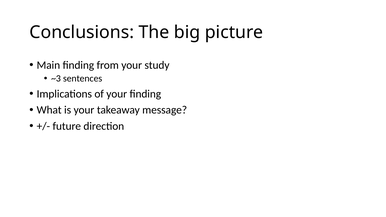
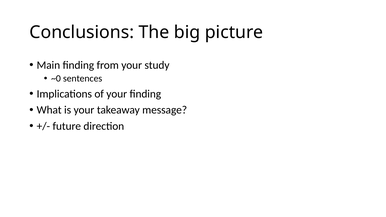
~3: ~3 -> ~0
